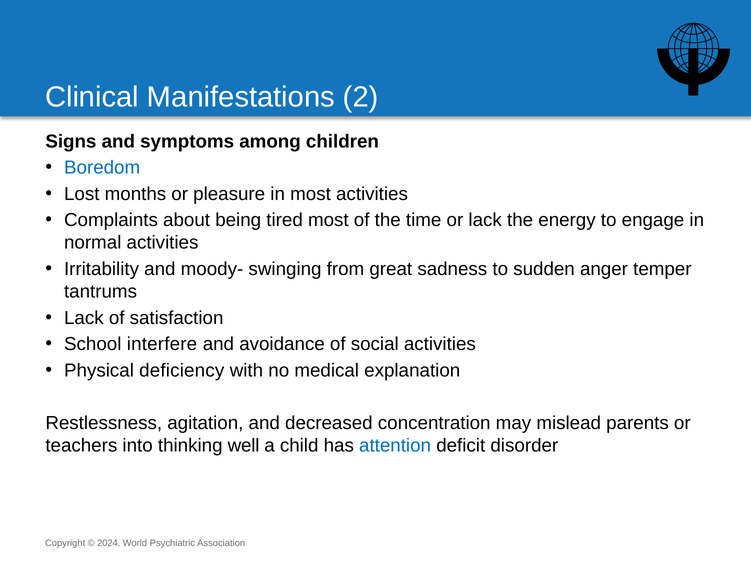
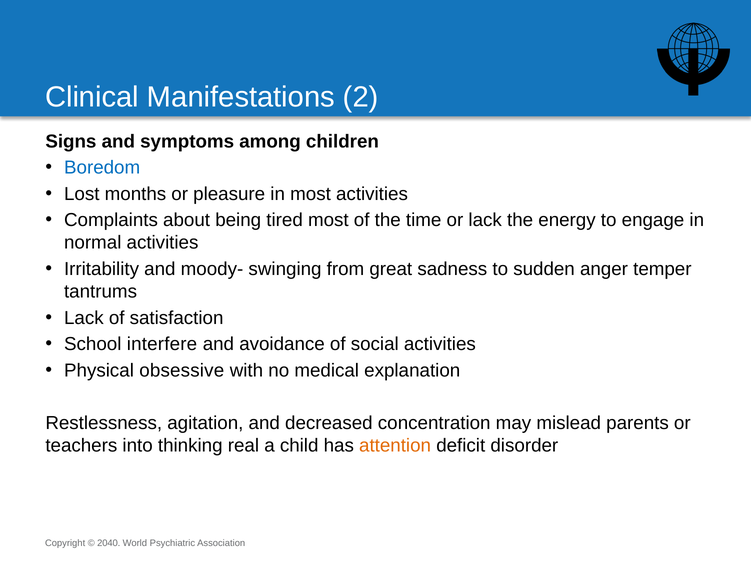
deficiency: deficiency -> obsessive
well: well -> real
attention colour: blue -> orange
2024: 2024 -> 2040
